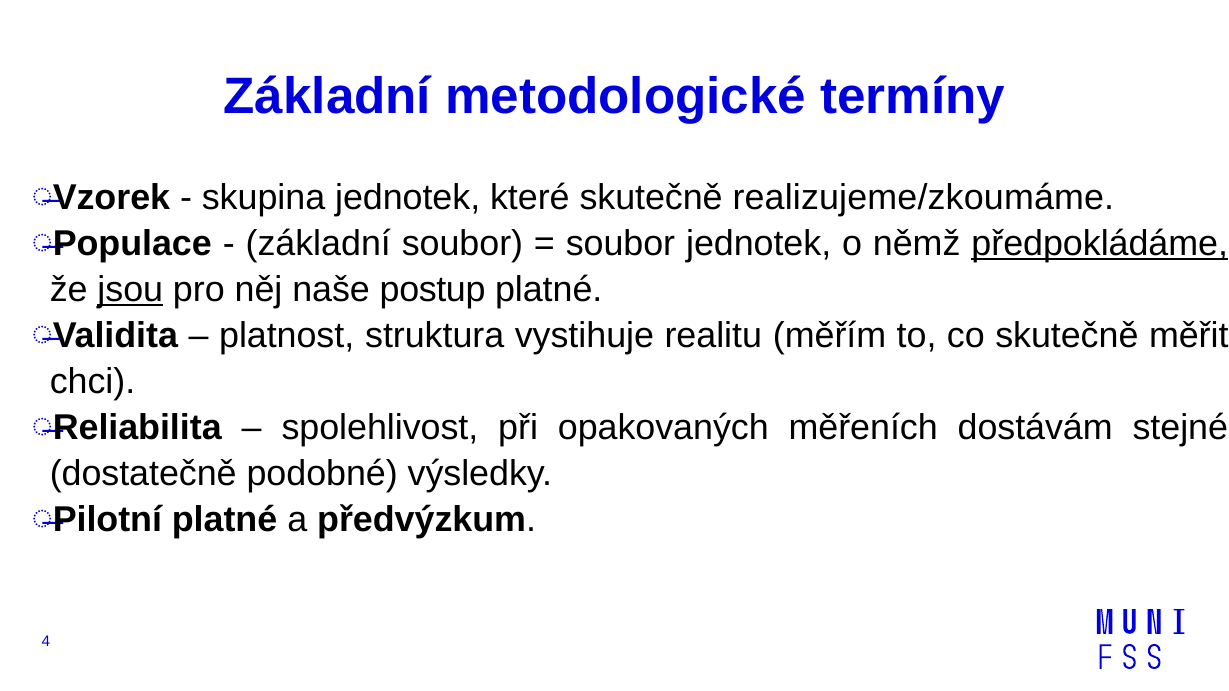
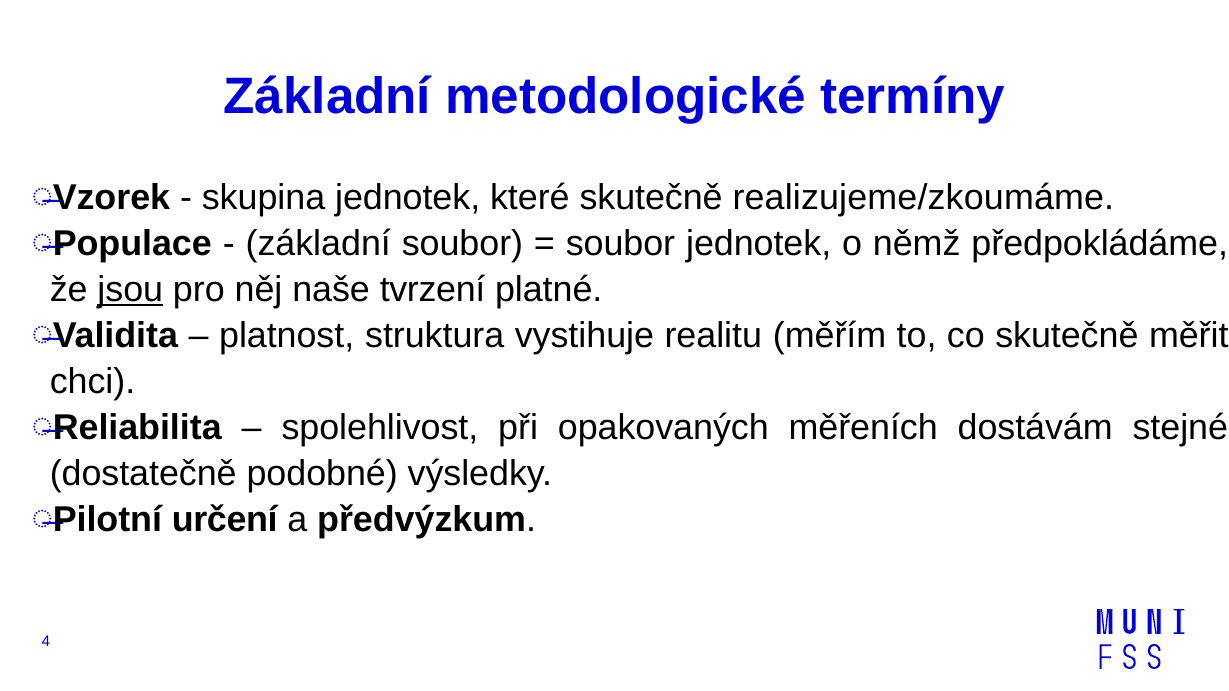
předpokládáme underline: present -> none
postup: postup -> tvrzení
Pilotní platné: platné -> určení
